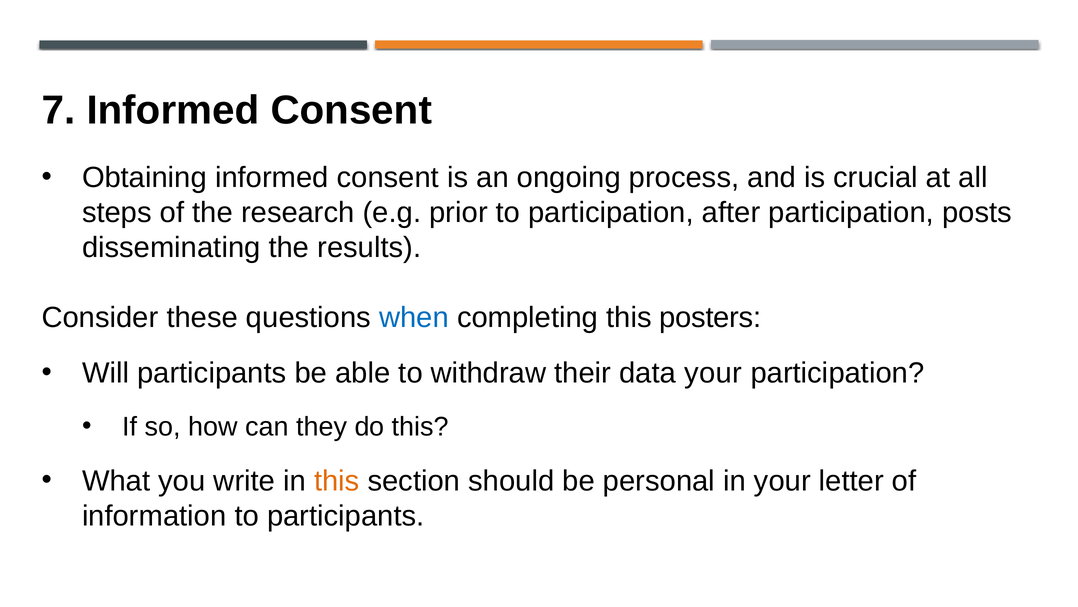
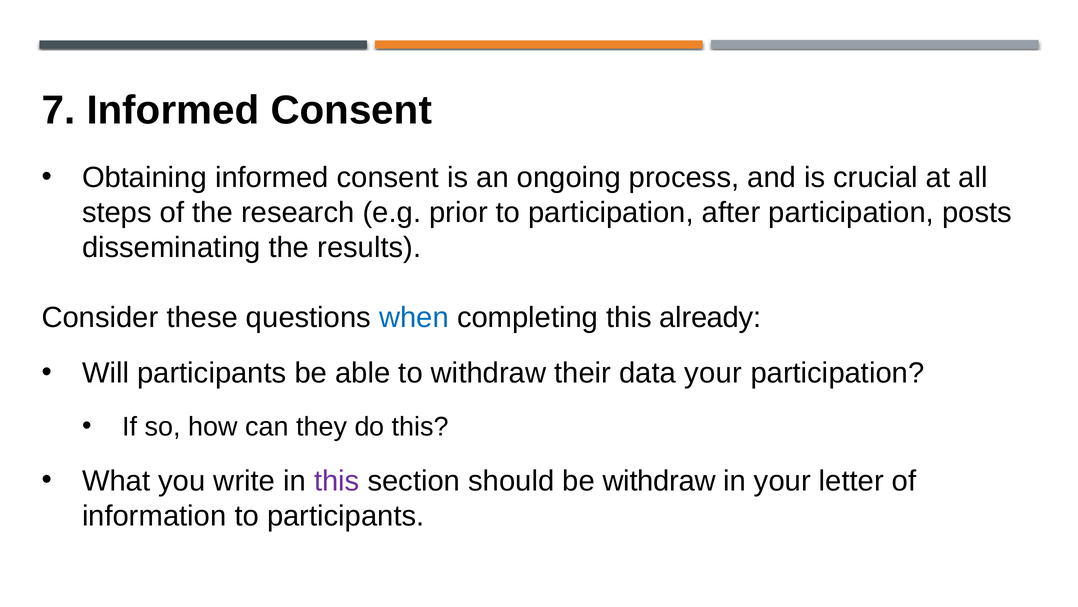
posters: posters -> already
this at (337, 480) colour: orange -> purple
be personal: personal -> withdraw
